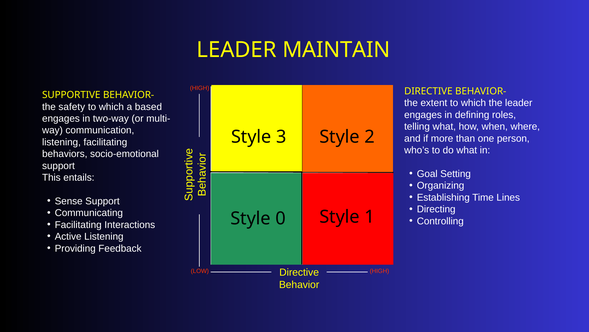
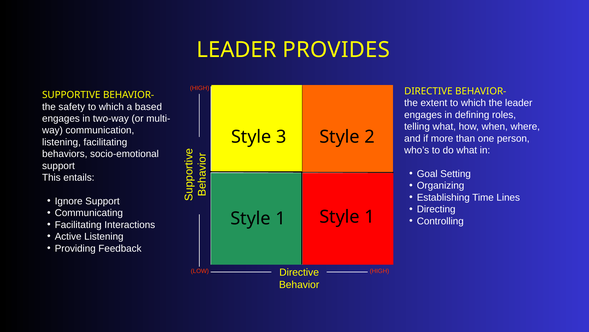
MAINTAIN: MAINTAIN -> PROVIDES
Sense: Sense -> Ignore
0 at (281, 218): 0 -> 1
